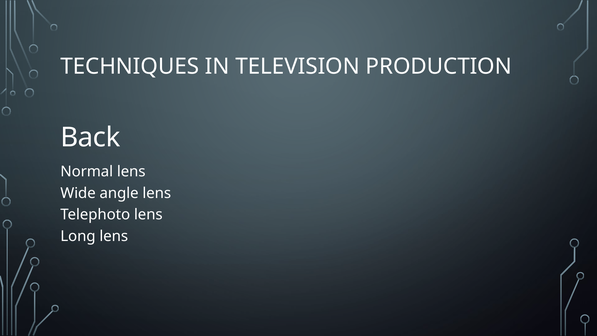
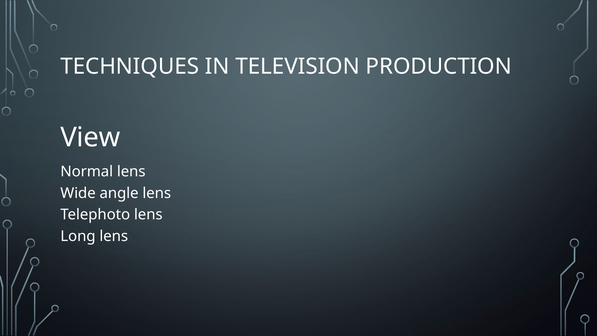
Back: Back -> View
